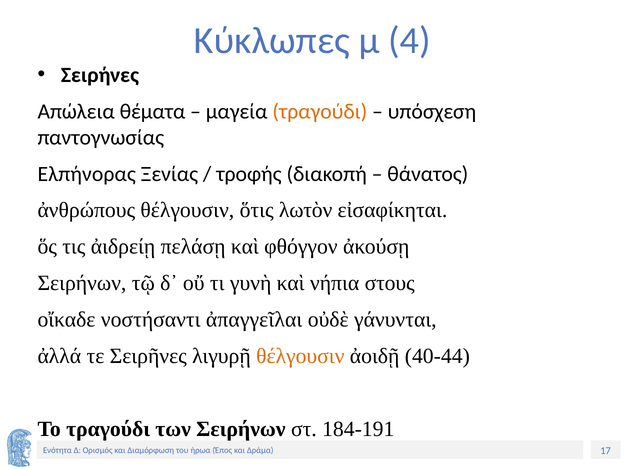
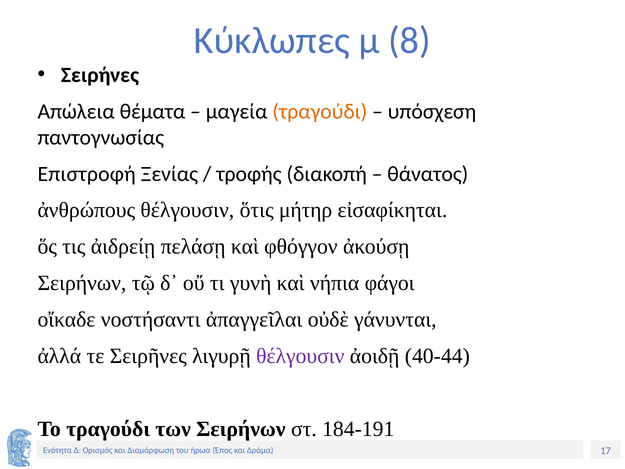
4: 4 -> 8
Ελπήνορας: Ελπήνορας -> Επιστροφή
λωτὸν: λωτὸν -> μήτηρ
στους: στους -> φάγοι
θέλγουσιν at (300, 356) colour: orange -> purple
